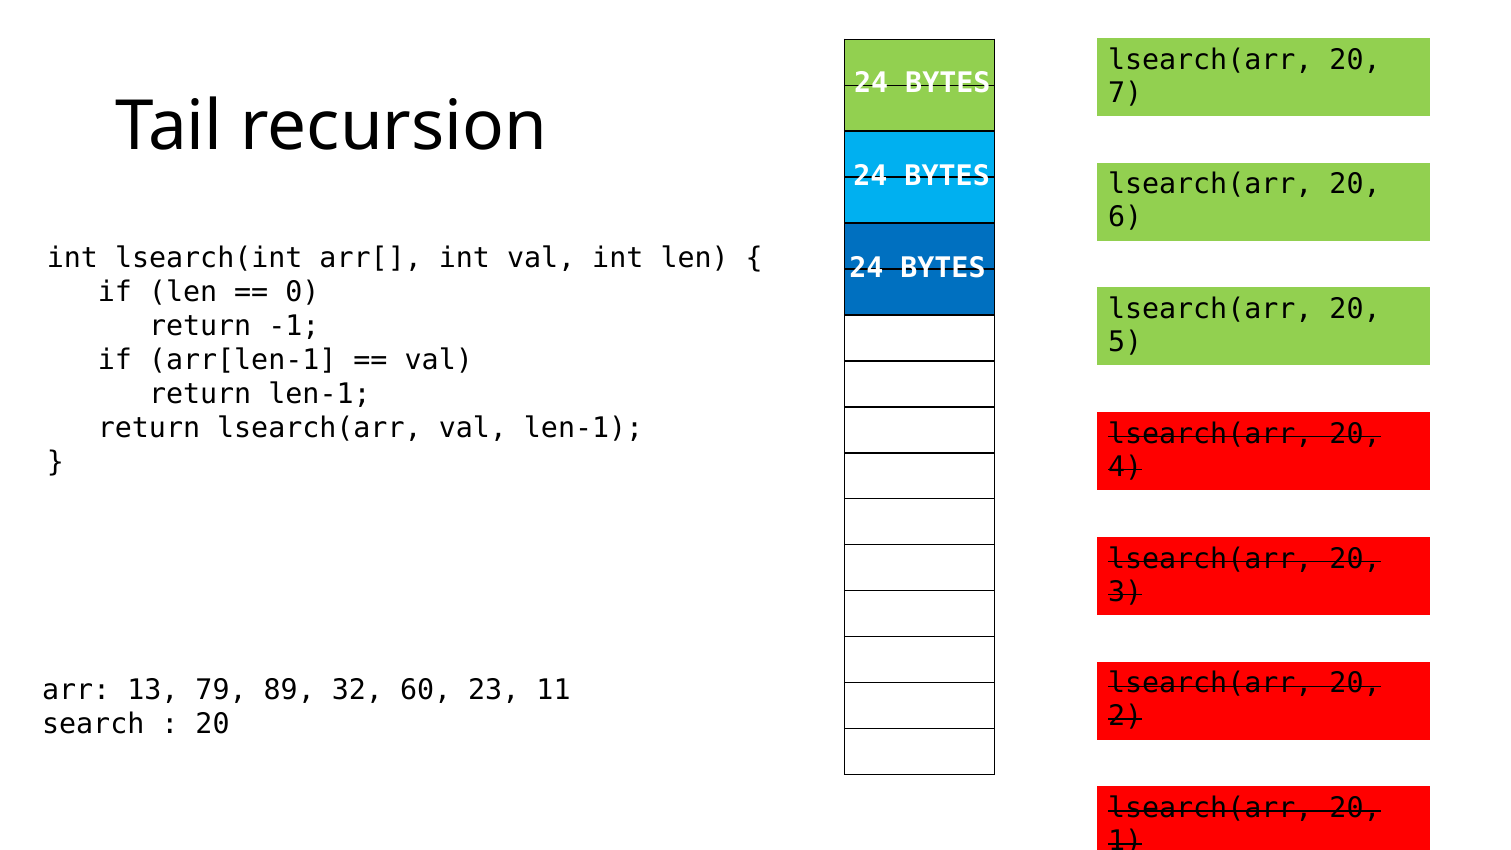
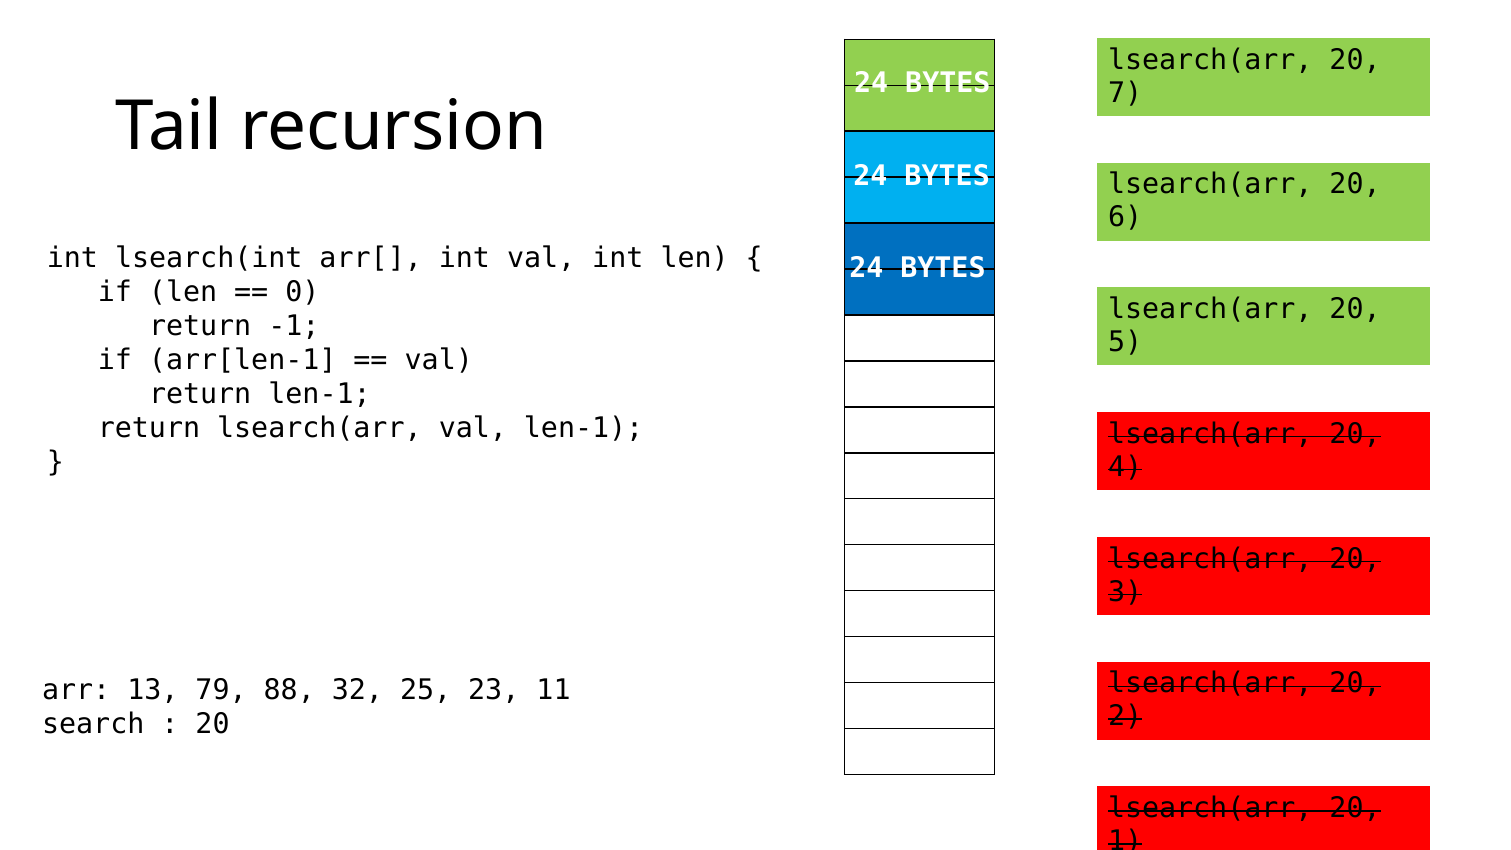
89: 89 -> 88
60: 60 -> 25
